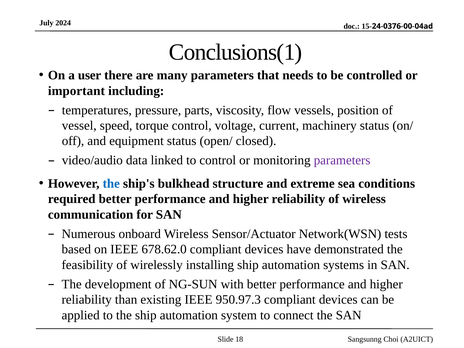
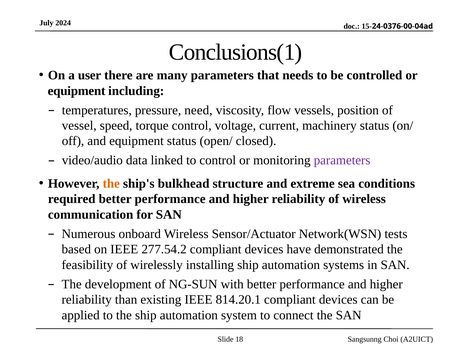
important at (76, 91): important -> equipment
parts: parts -> need
the at (111, 184) colour: blue -> orange
678.62.0: 678.62.0 -> 277.54.2
950.97.3: 950.97.3 -> 814.20.1
